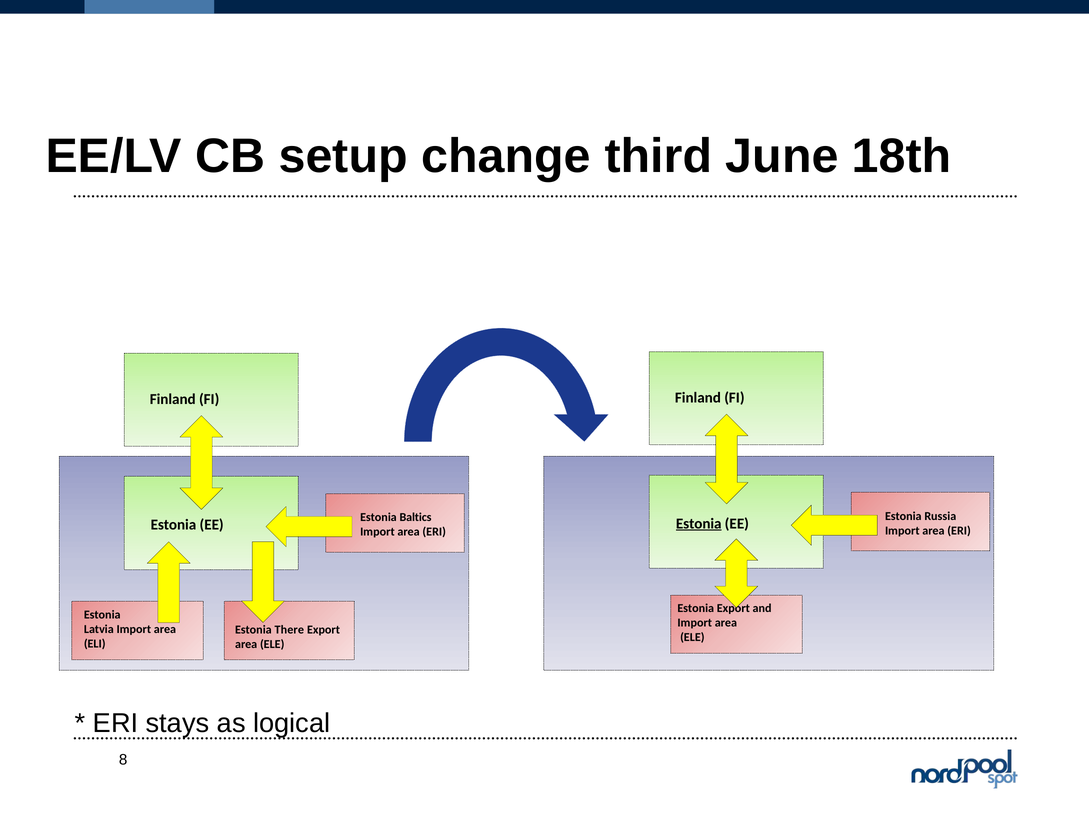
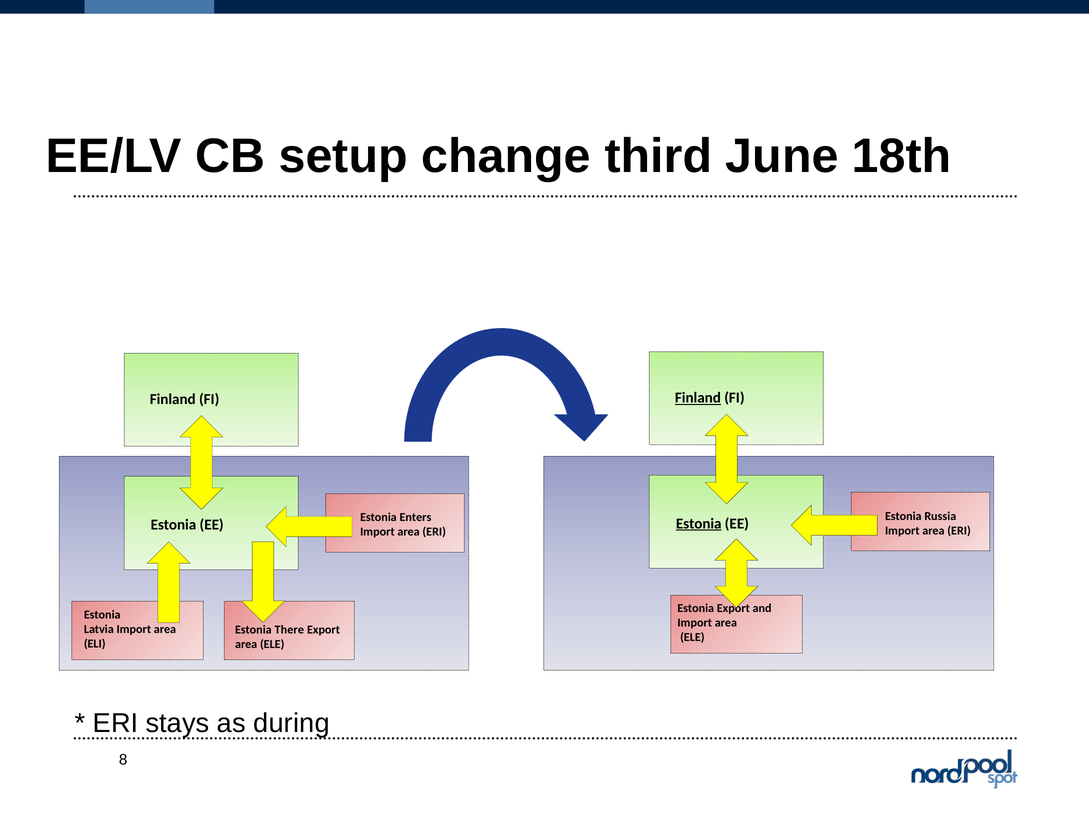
Finland at (698, 398) underline: none -> present
Baltics: Baltics -> Enters
logical: logical -> during
